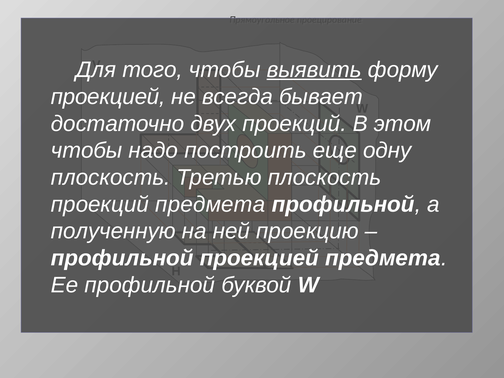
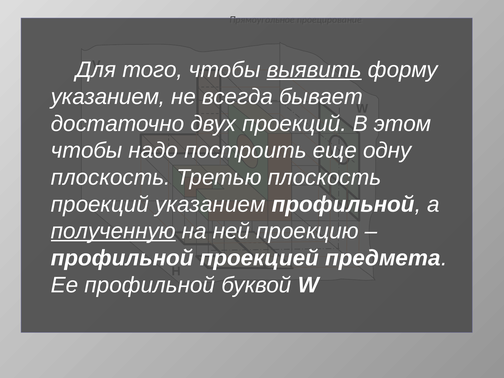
проекцией at (108, 97): проекцией -> указанием
проекций предмета: предмета -> указанием
полученную underline: none -> present
